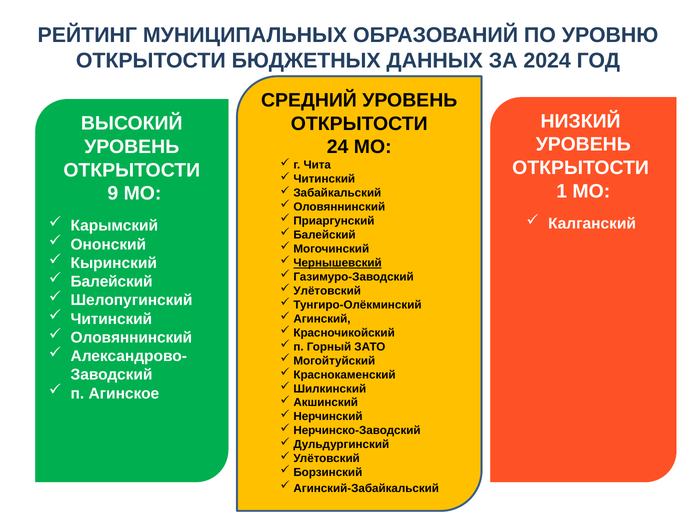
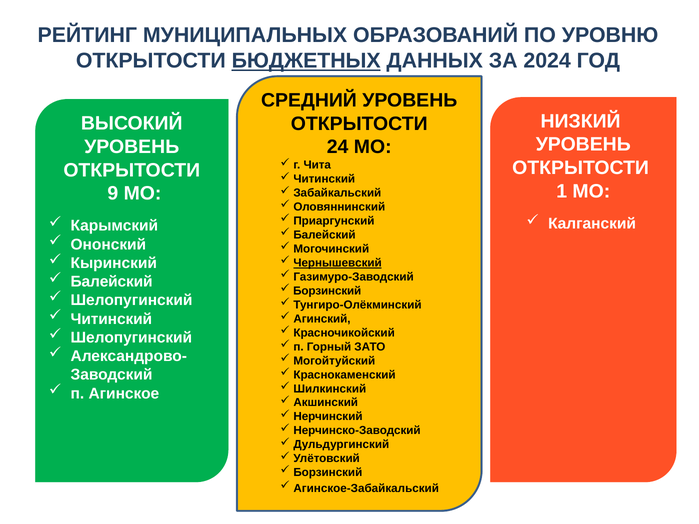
БЮДЖЕТНЫХ underline: none -> present
Улётовский at (327, 291): Улётовский -> Борзинский
Оловяннинский at (131, 338): Оловяннинский -> Шелопугинский
Агинский-Забайкальский: Агинский-Забайкальский -> Агинское-Забайкальский
